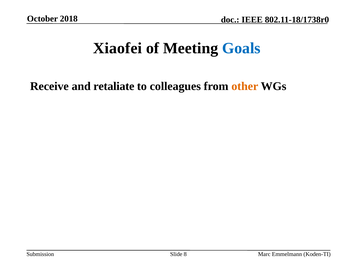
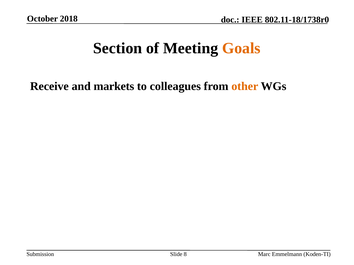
Xiaofei: Xiaofei -> Section
Goals colour: blue -> orange
retaliate: retaliate -> markets
